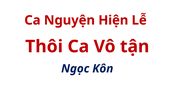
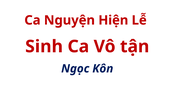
Thôi: Thôi -> Sinh
